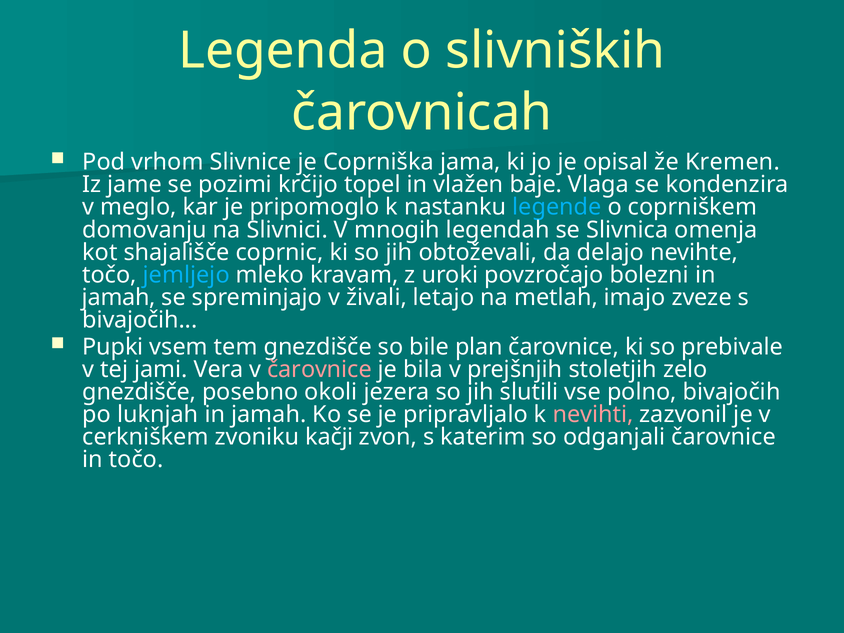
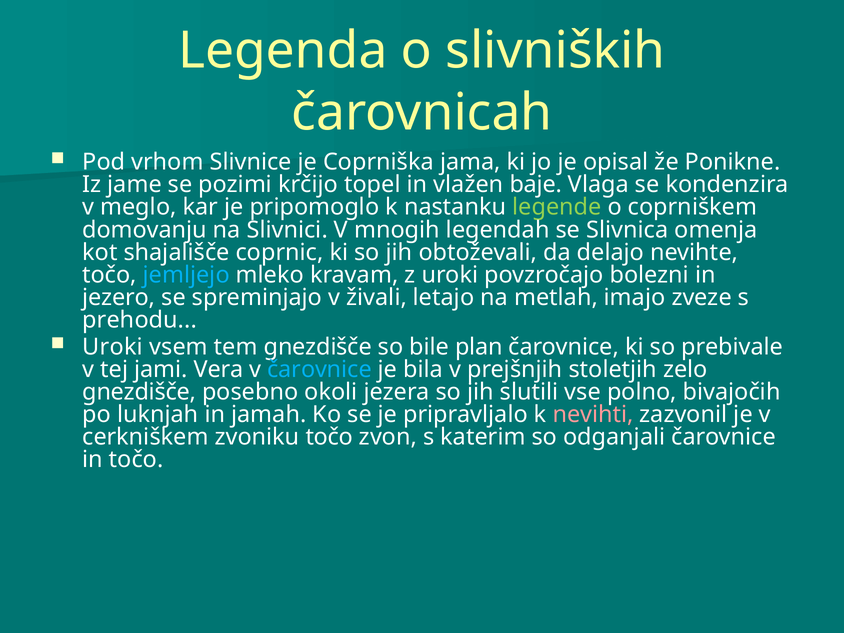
Kremen: Kremen -> Ponikne
legende colour: light blue -> light green
jamah at (119, 297): jamah -> jezero
bivajočih at (140, 320): bivajočih -> prehodu
Pupki at (113, 347): Pupki -> Uroki
čarovnice at (319, 370) colour: pink -> light blue
zvoniku kačji: kačji -> točo
